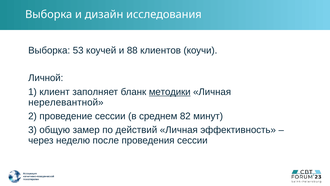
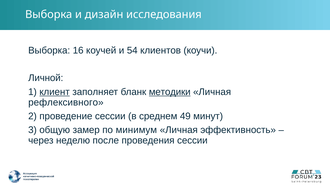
53: 53 -> 16
88: 88 -> 54
клиент underline: none -> present
нерелевантной: нерелевантной -> рефлексивного
82: 82 -> 49
действий: действий -> минимум
